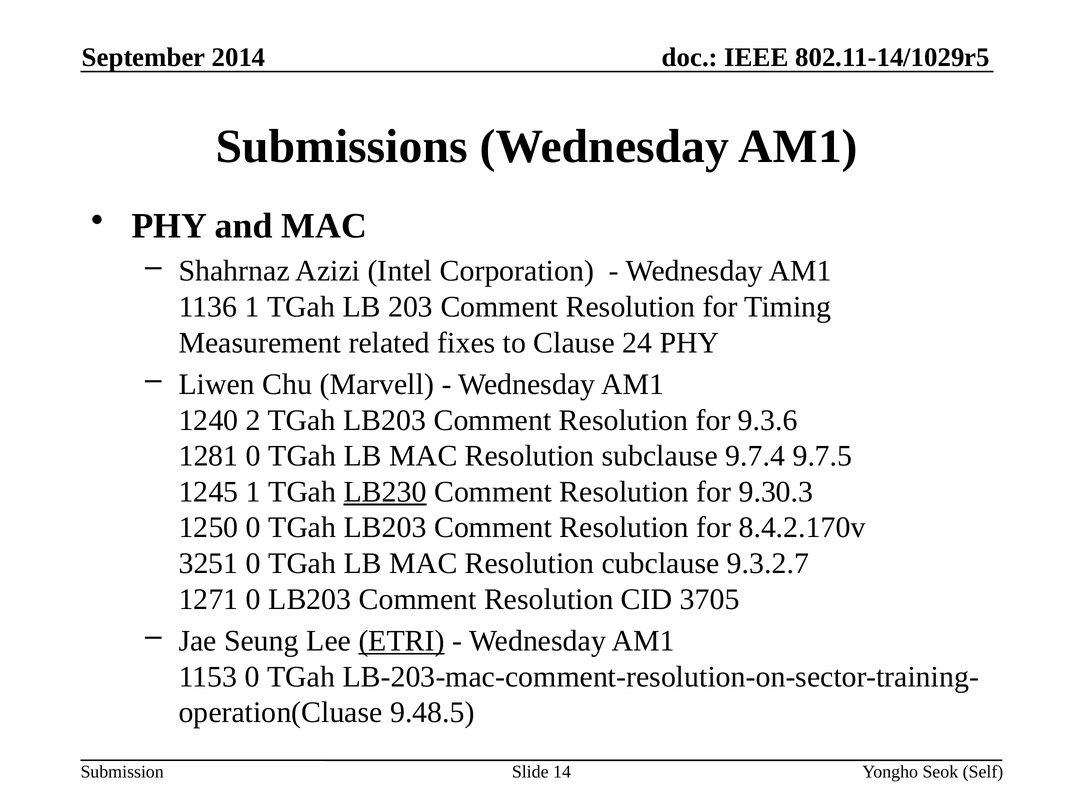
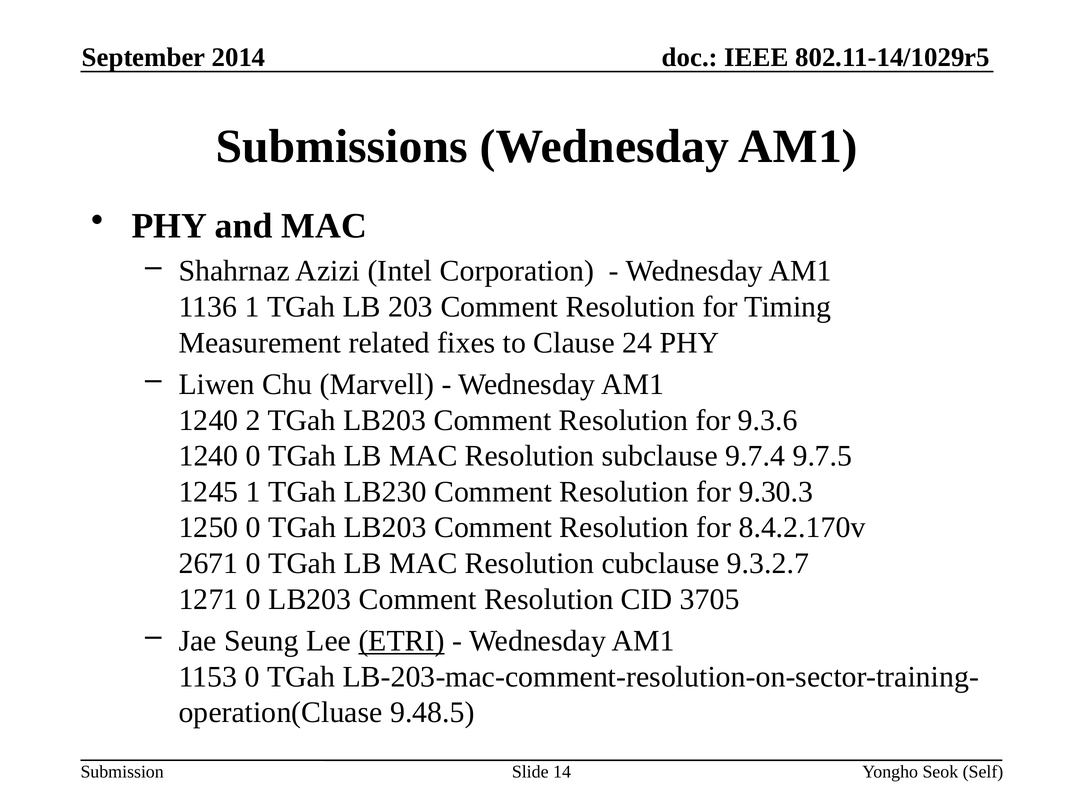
1281 at (208, 456): 1281 -> 1240
LB230 underline: present -> none
3251: 3251 -> 2671
